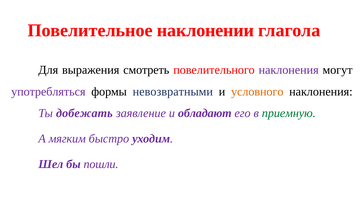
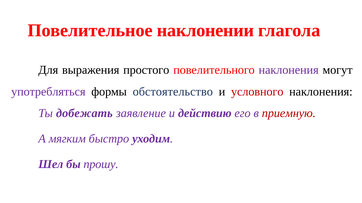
смотреть: смотреть -> простого
невозвратными: невозвратными -> обстоятельство
условного colour: orange -> red
обладают: обладают -> действию
приемную colour: green -> red
пошли: пошли -> прошу
